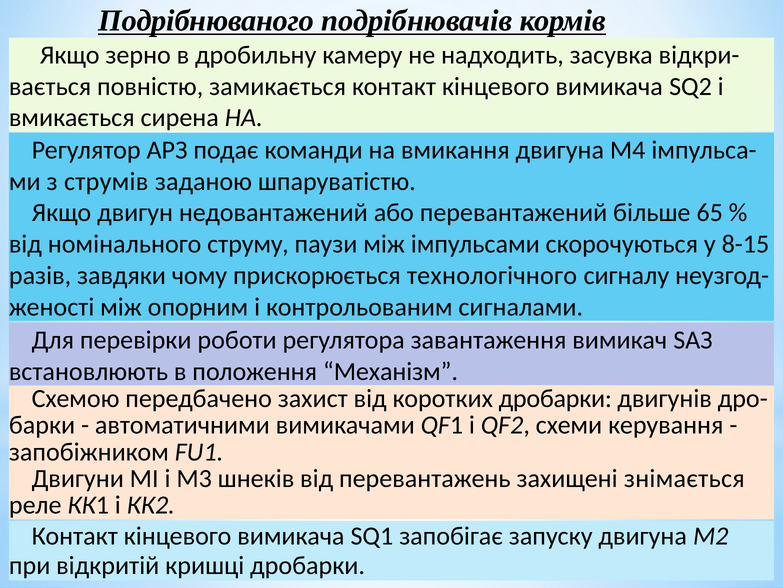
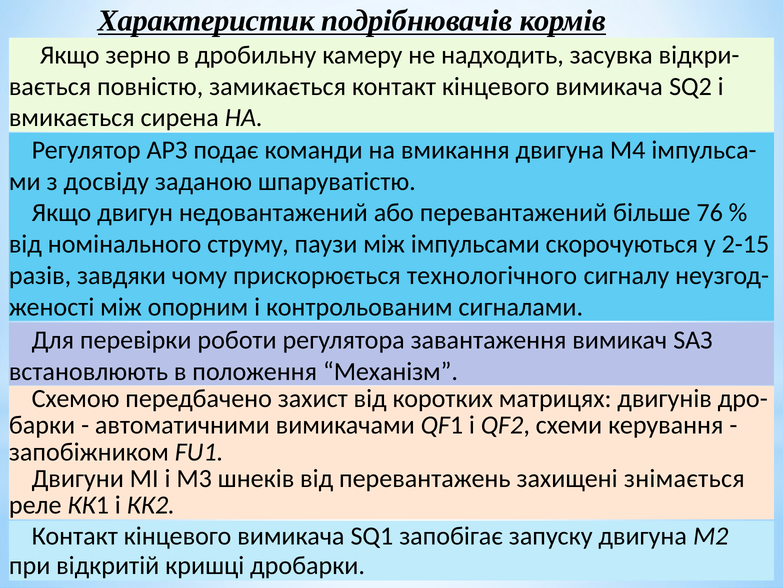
Подрібнюваного: Подрібнюваного -> Характеристик
струмів: струмів -> досвіду
65: 65 -> 76
8-15: 8-15 -> 2-15
коротких дробарки: дробарки -> матрицях
